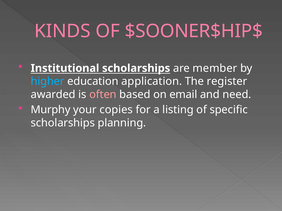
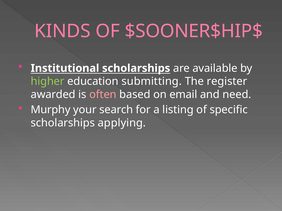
member: member -> available
higher colour: light blue -> light green
application: application -> submitting
copies: copies -> search
planning: planning -> applying
